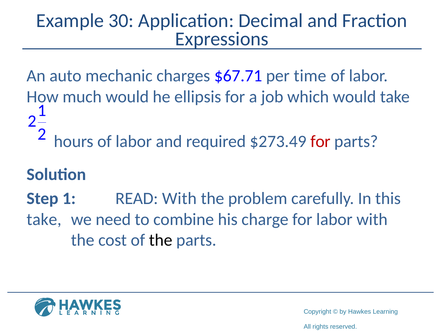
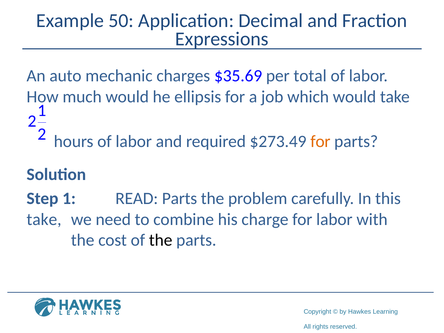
30: 30 -> 50
$67.71: $67.71 -> $35.69
time: time -> total
for at (320, 142) colour: red -> orange
READ With: With -> Parts
